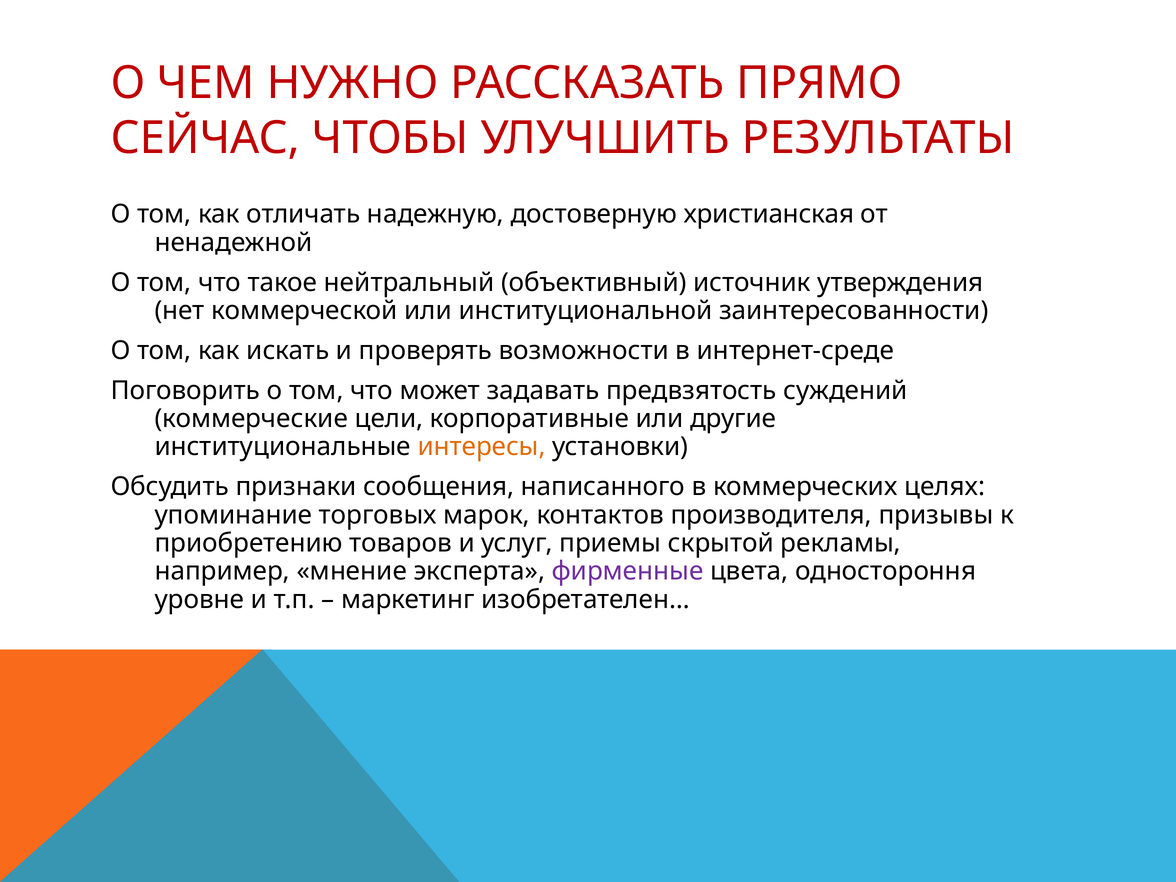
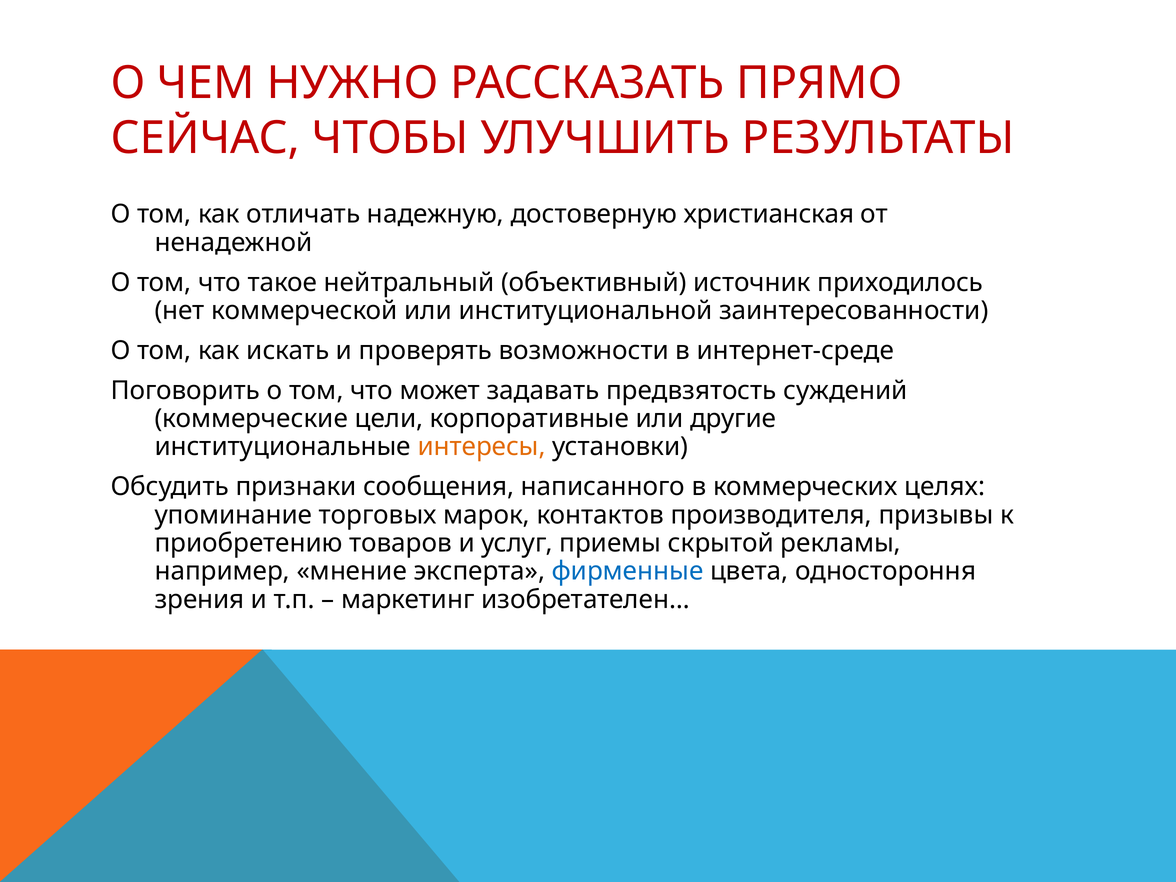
утверждения: утверждения -> приходилось
фирменные colour: purple -> blue
уровне: уровне -> зрения
